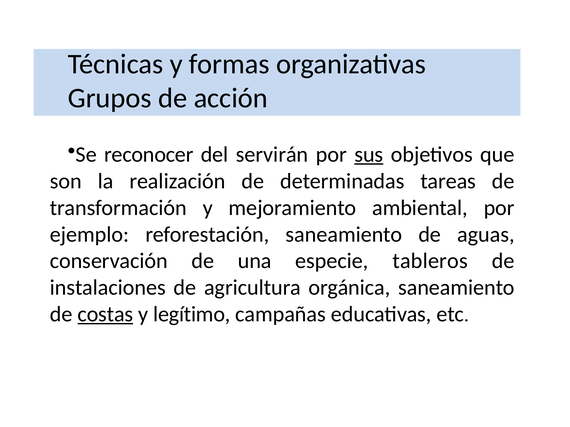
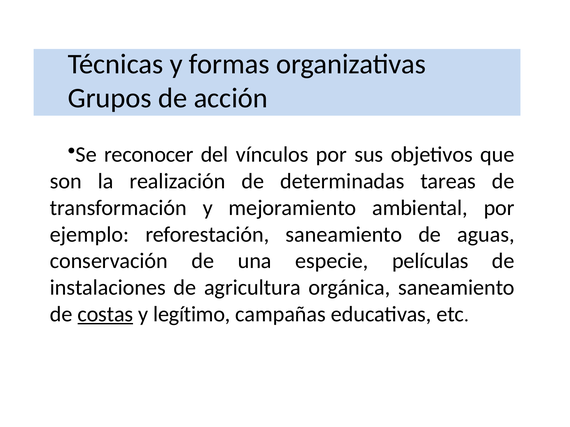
servirán: servirán -> vínculos
sus underline: present -> none
tableros: tableros -> películas
